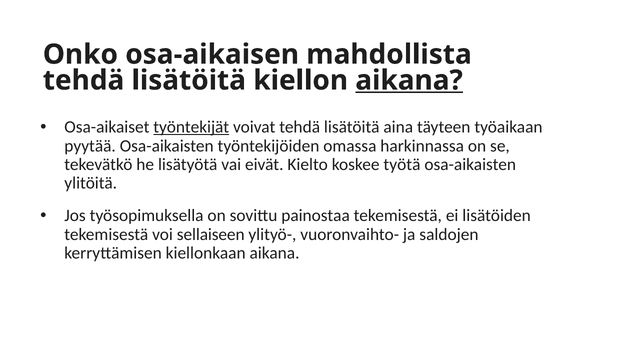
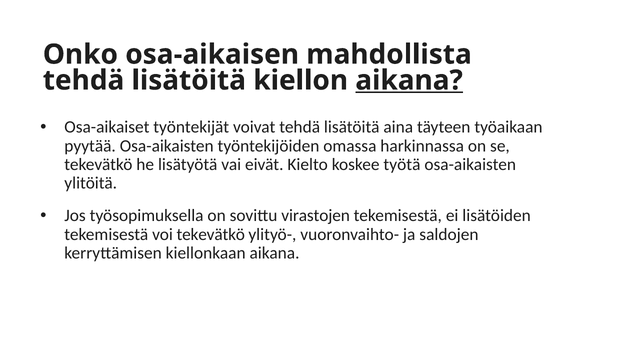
työntekijät underline: present -> none
painostaa: painostaa -> virastojen
voi sellaiseen: sellaiseen -> tekevätkö
